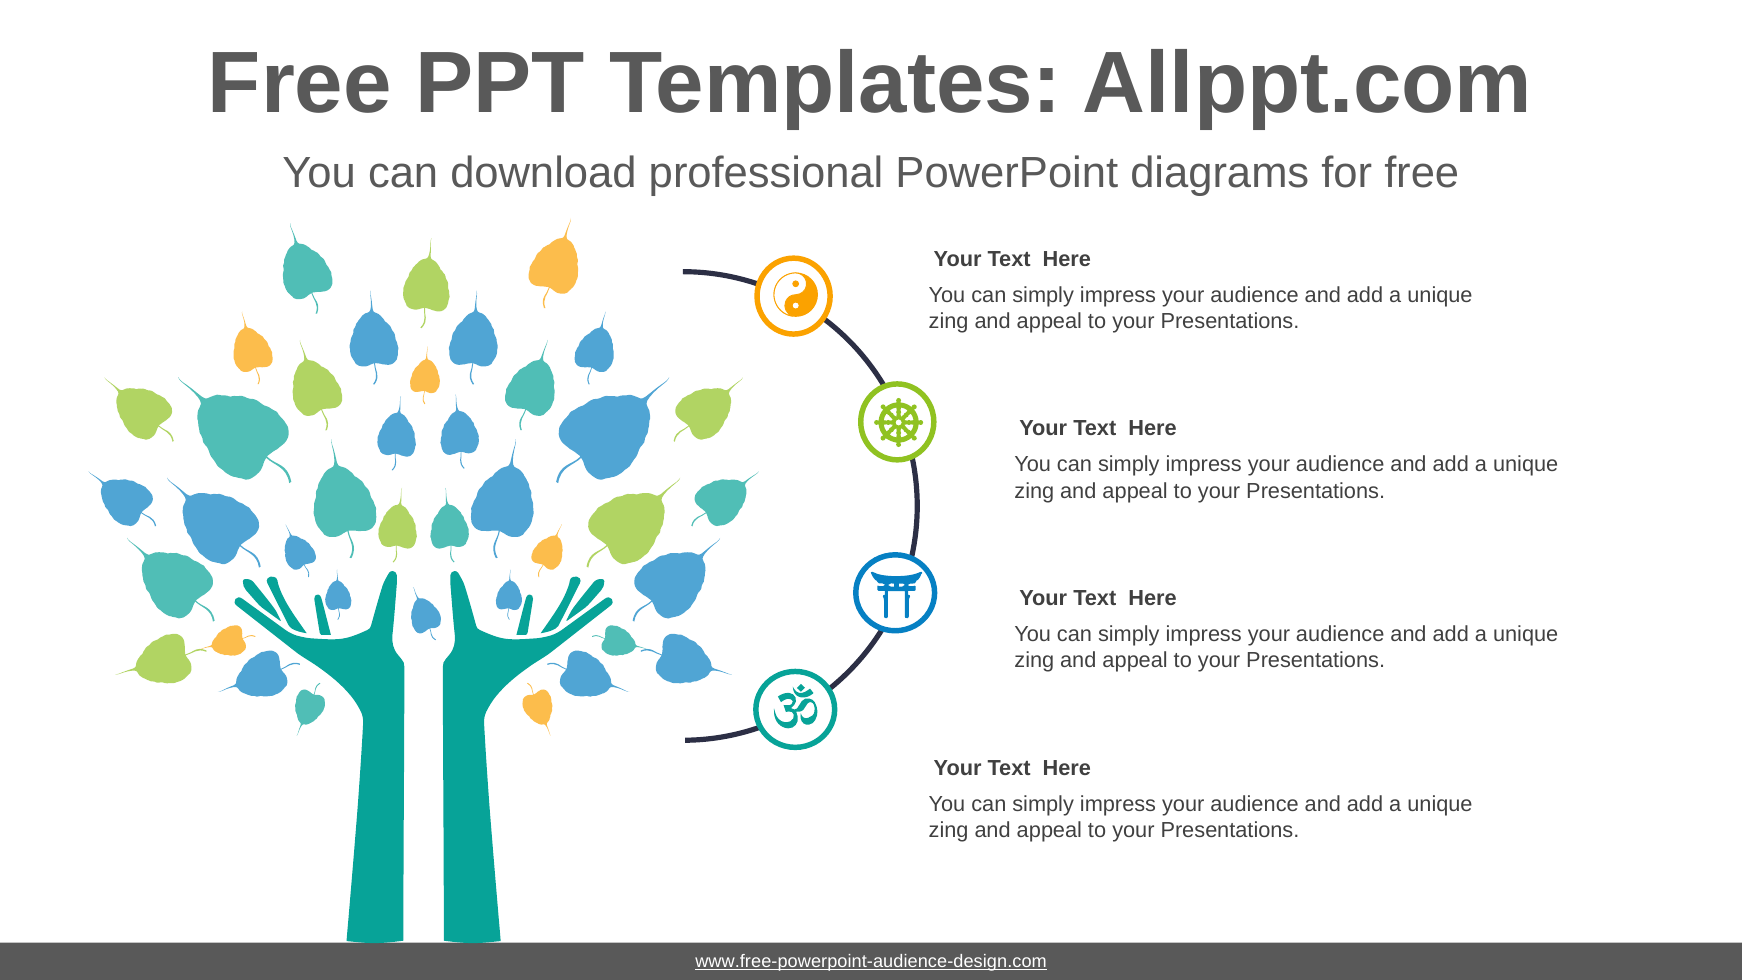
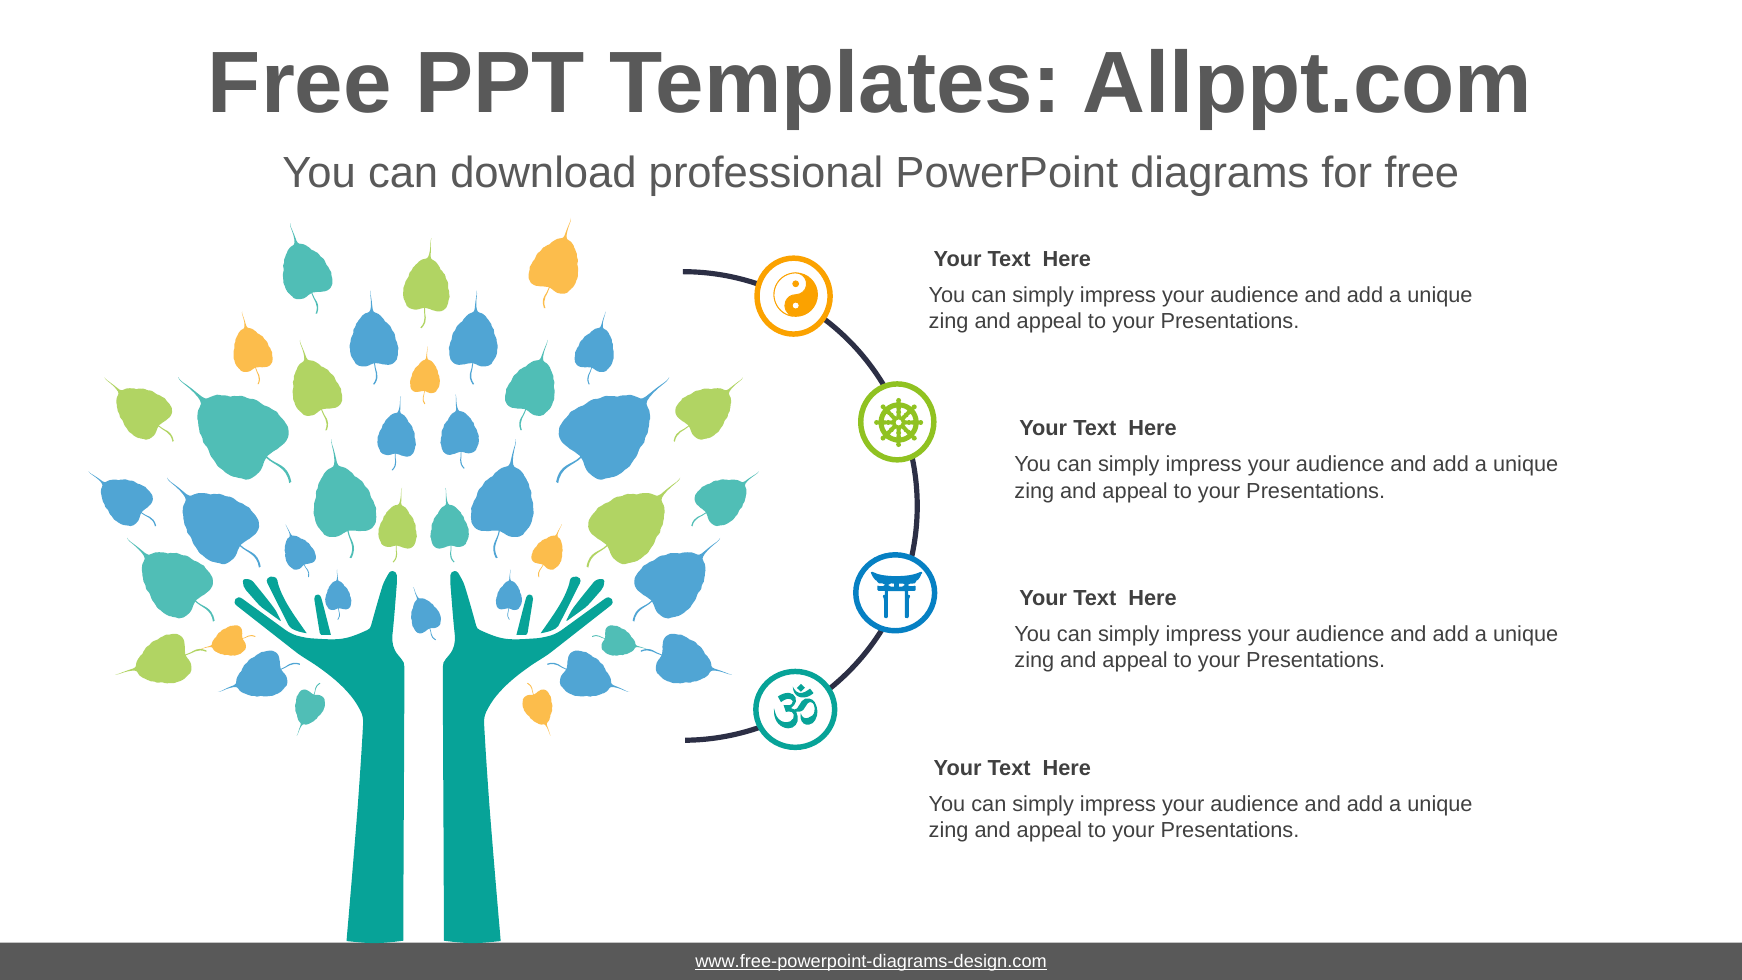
www.free-powerpoint-audience-design.com: www.free-powerpoint-audience-design.com -> www.free-powerpoint-diagrams-design.com
